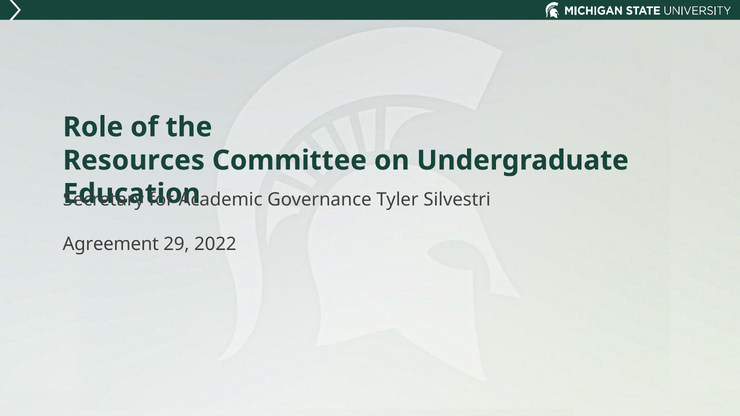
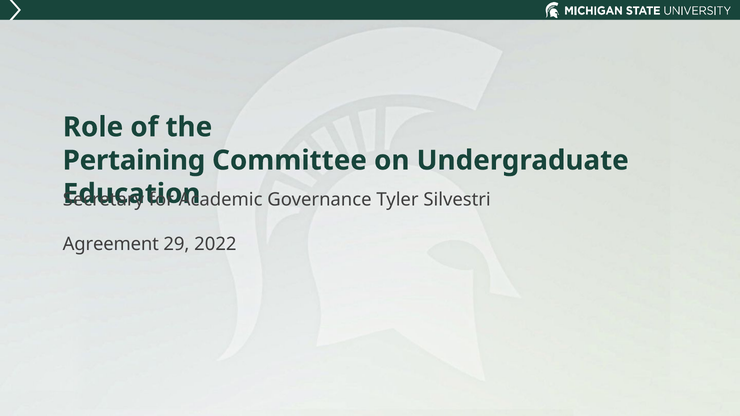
Resources: Resources -> Pertaining
